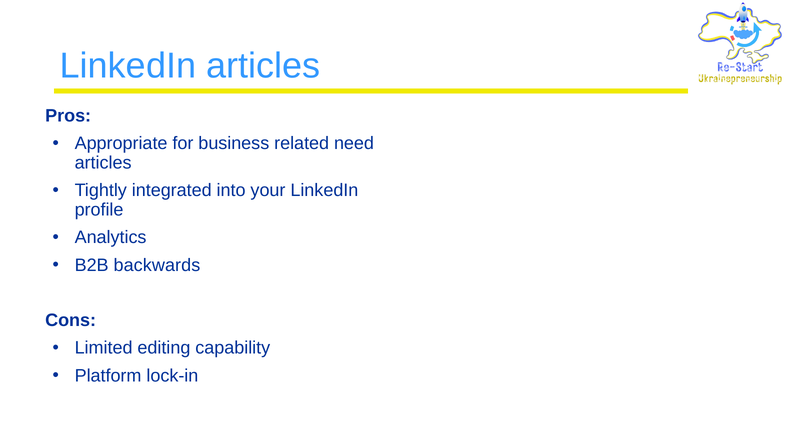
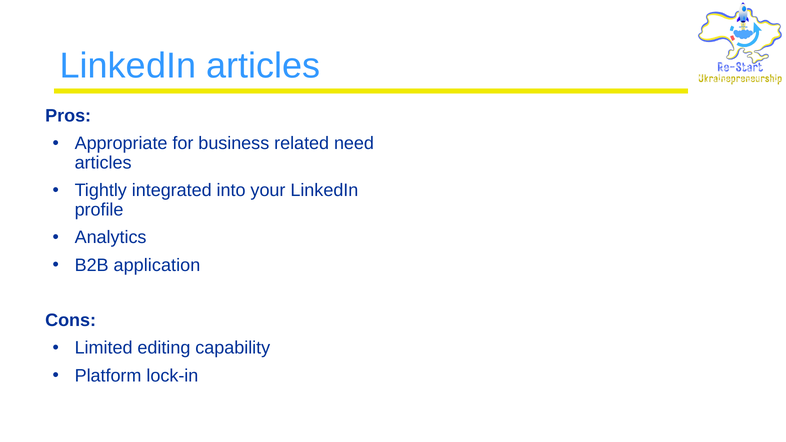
backwards: backwards -> application
